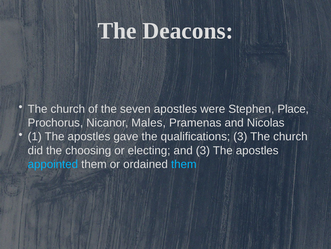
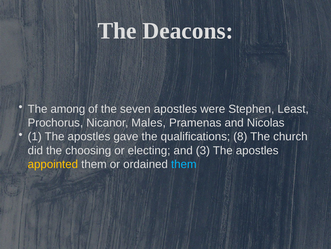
church at (68, 109): church -> among
Place: Place -> Least
qualifications 3: 3 -> 8
appointed colour: light blue -> yellow
